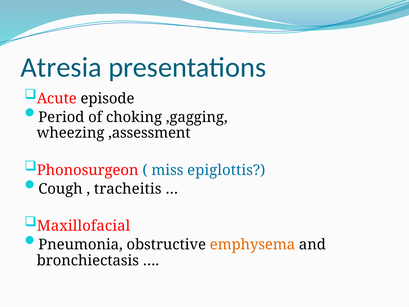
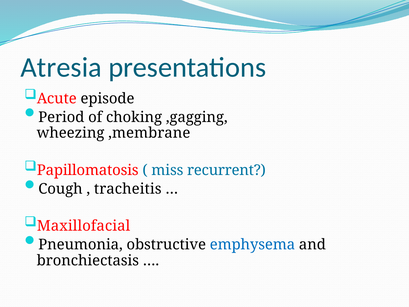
,assessment: ,assessment -> ,membrane
Phonosurgeon: Phonosurgeon -> Papillomatosis
epiglottis: epiglottis -> recurrent
emphysema colour: orange -> blue
